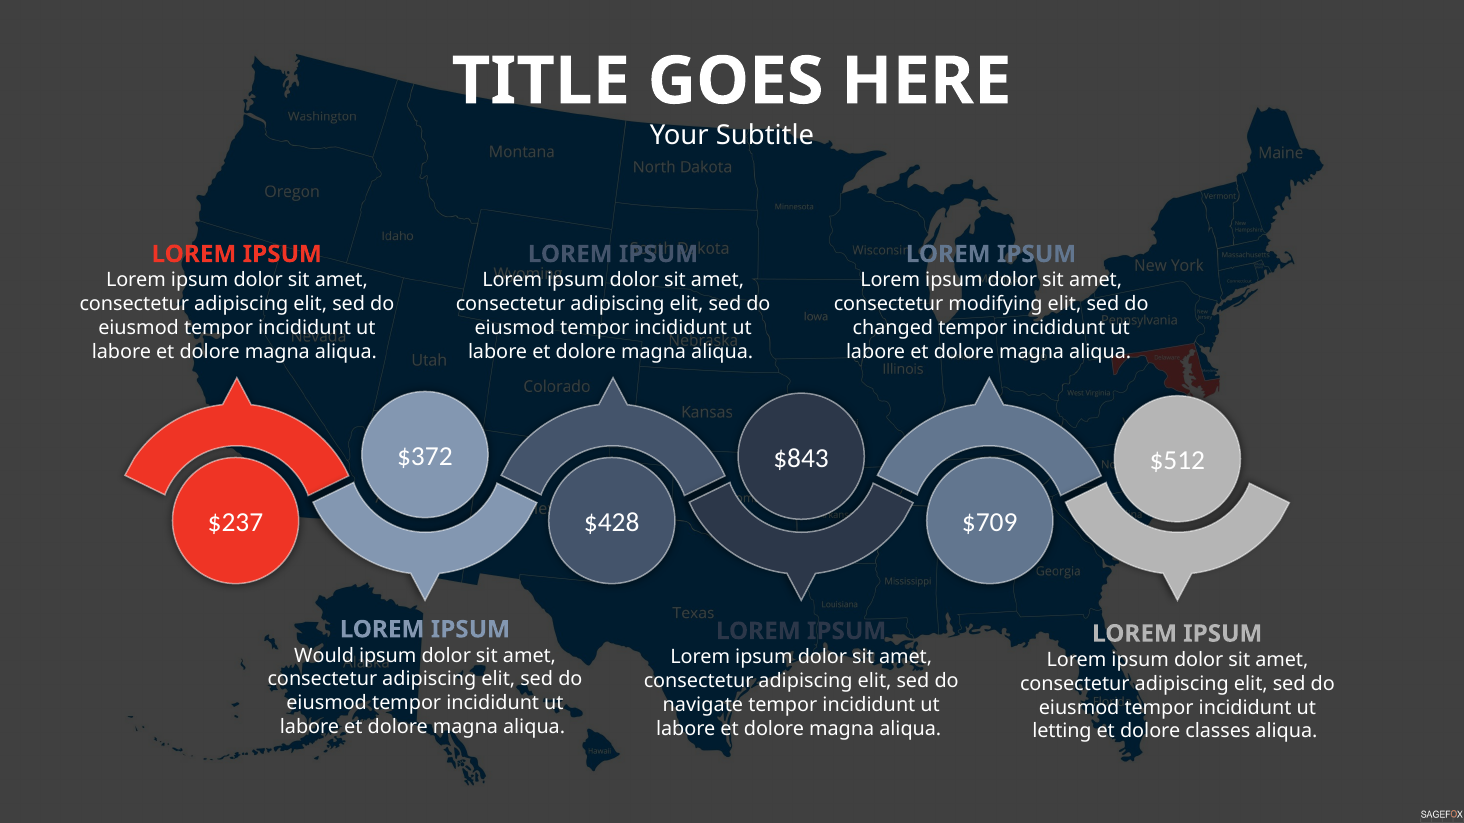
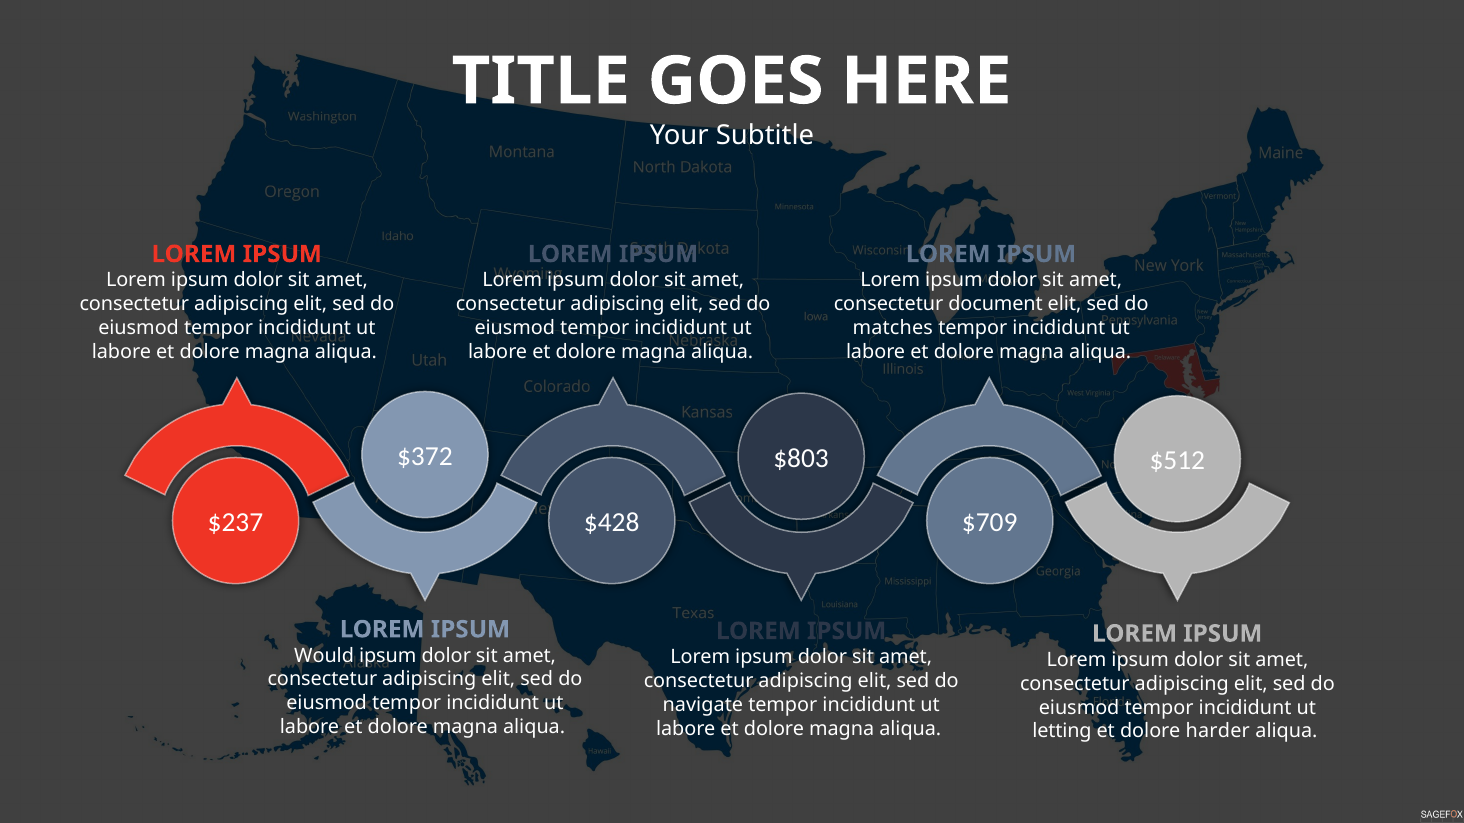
modifying: modifying -> document
changed: changed -> matches
$843: $843 -> $803
classes: classes -> harder
